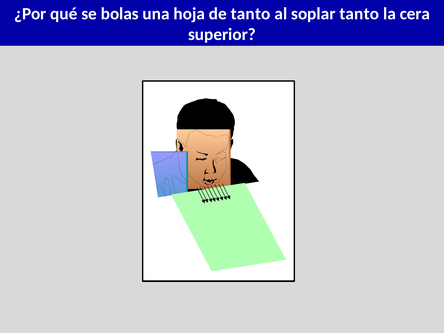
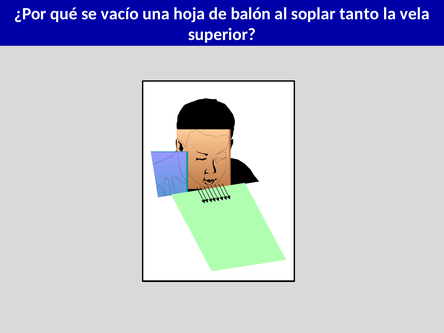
bolas: bolas -> vacío
de tanto: tanto -> balón
cera: cera -> vela
